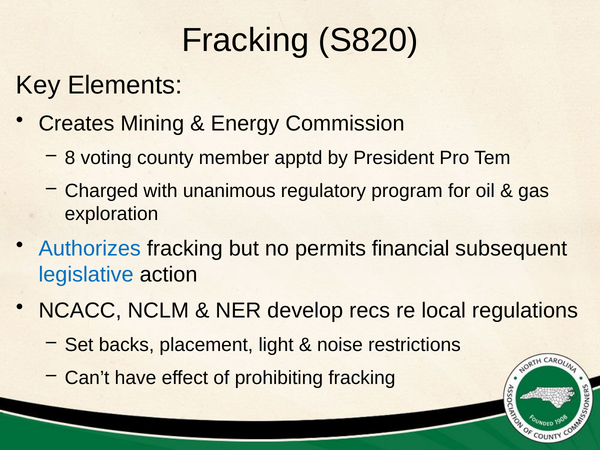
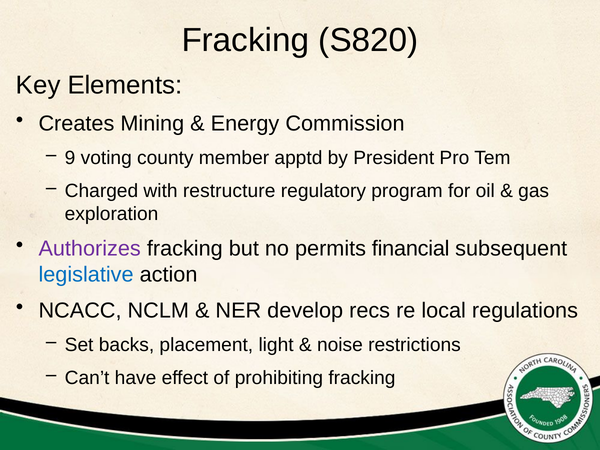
8: 8 -> 9
unanimous: unanimous -> restructure
Authorizes colour: blue -> purple
